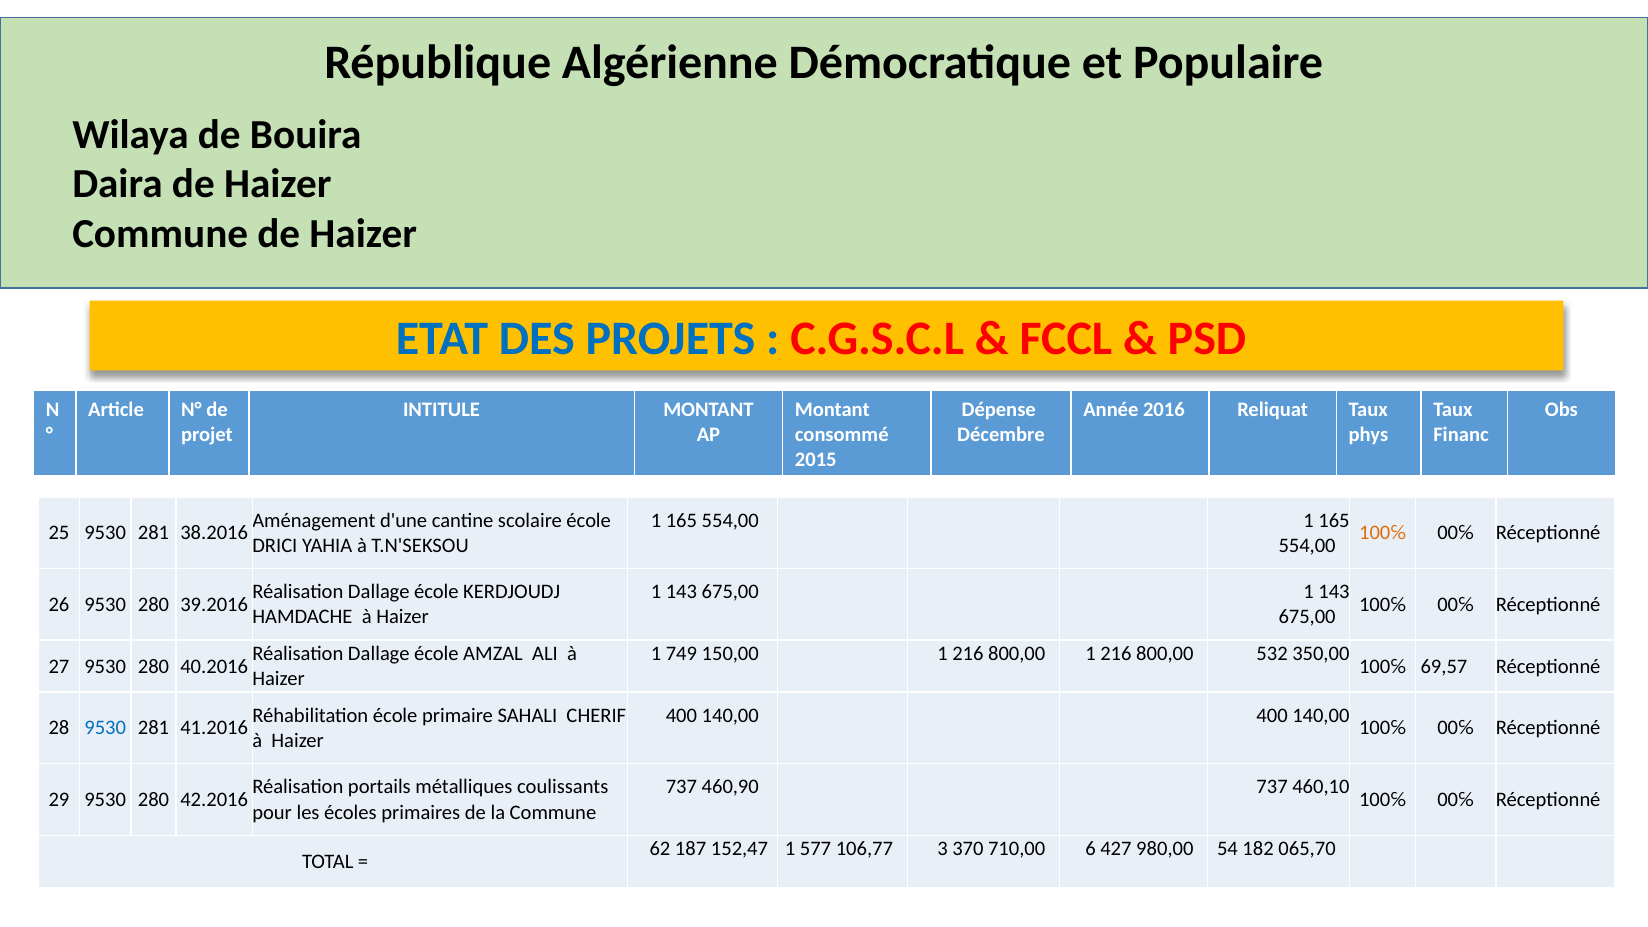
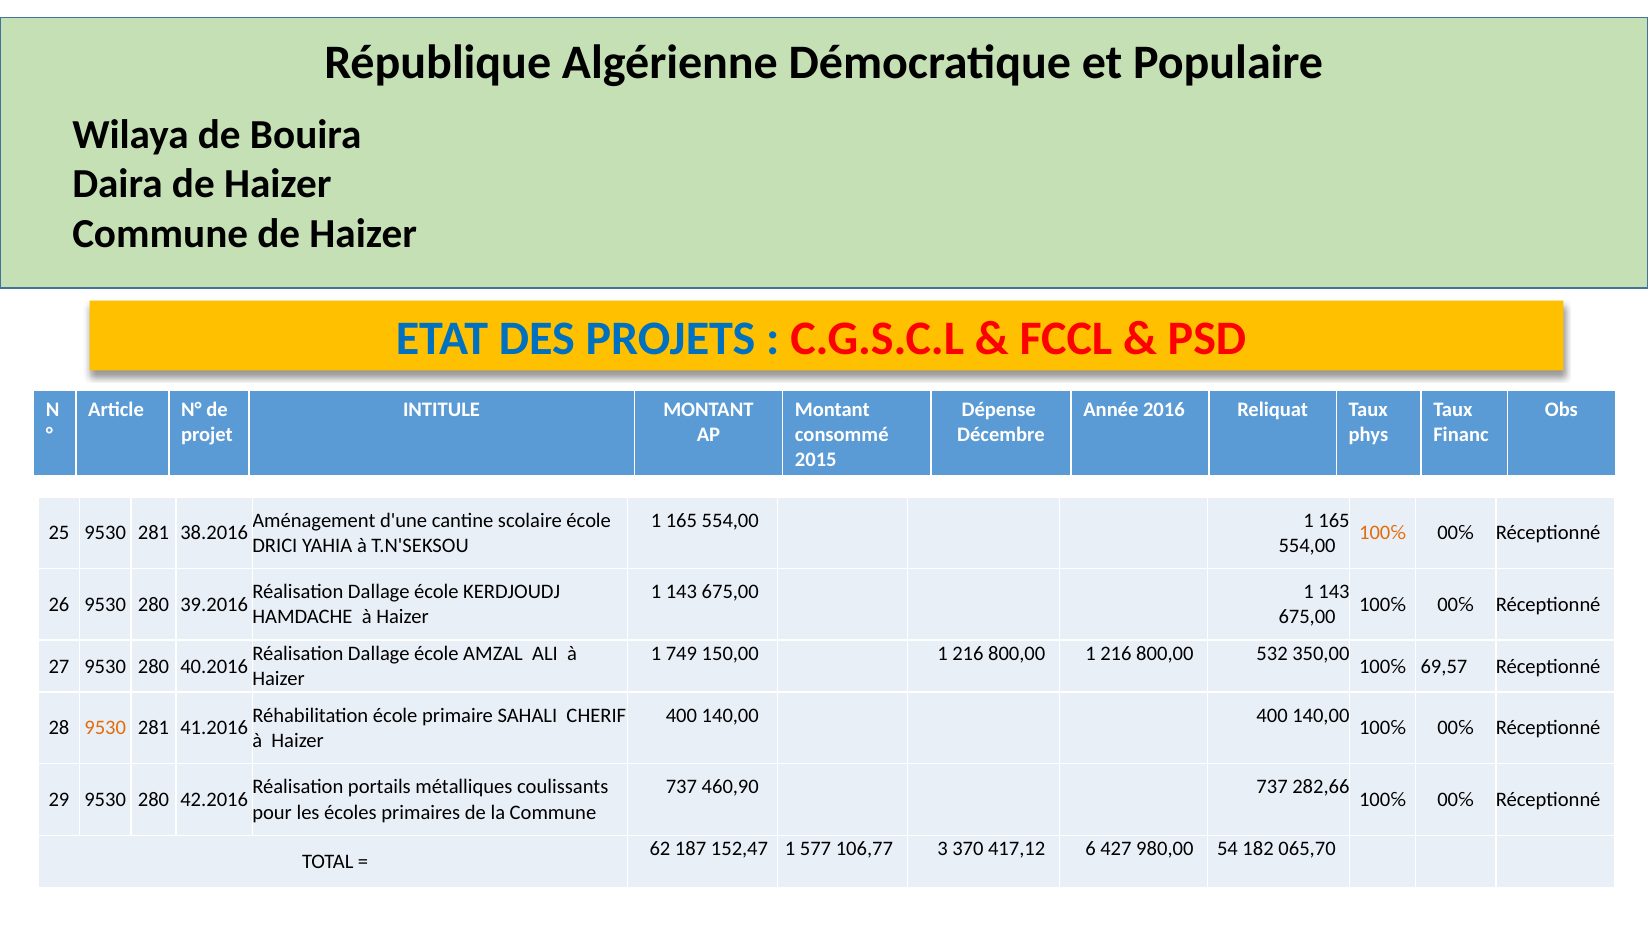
9530 at (105, 728) colour: blue -> orange
460,10: 460,10 -> 282,66
710,00: 710,00 -> 417,12
